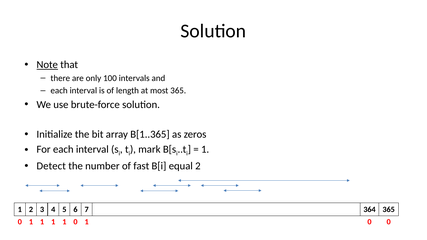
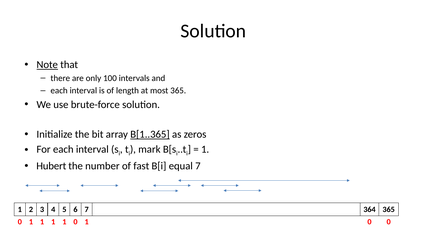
B[1..365 underline: none -> present
Detect: Detect -> Hubert
equal 2: 2 -> 7
